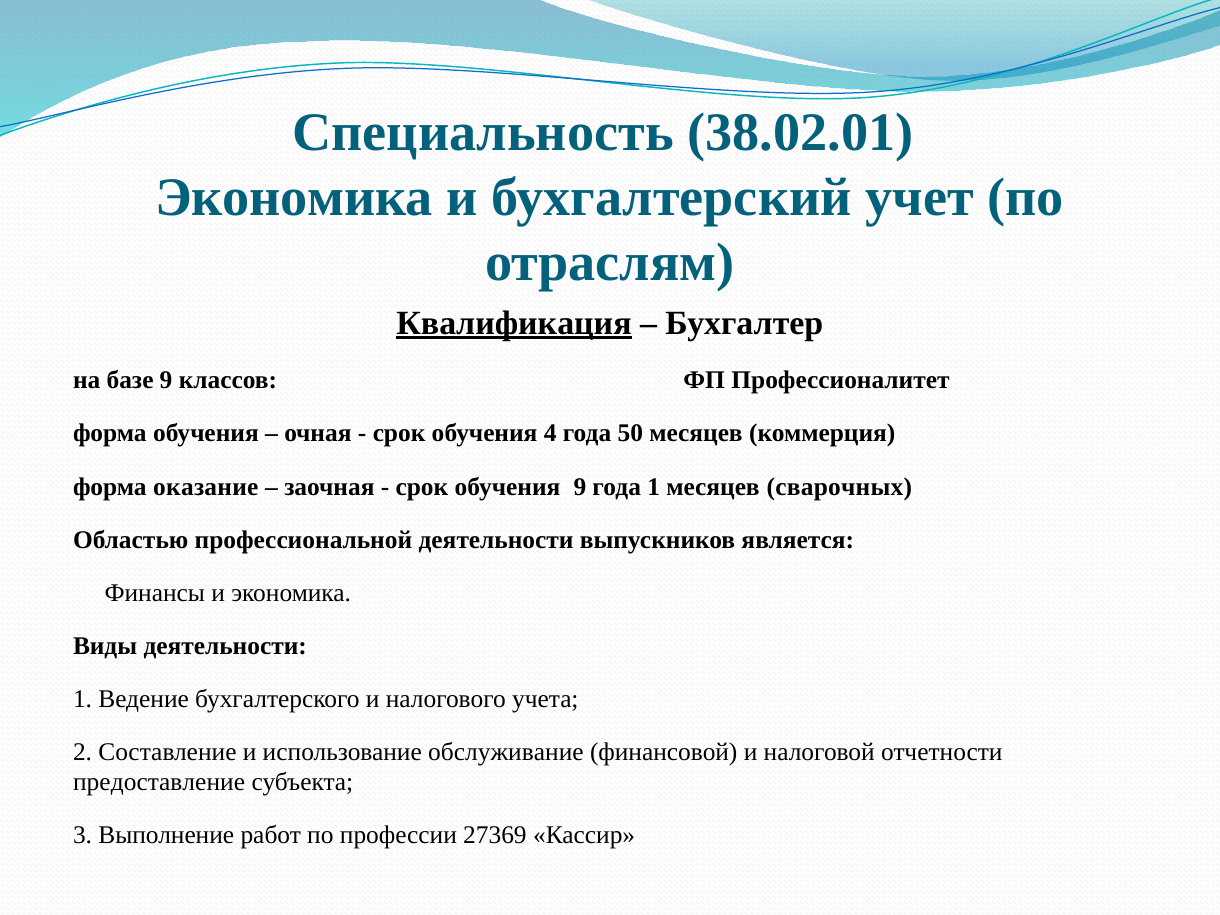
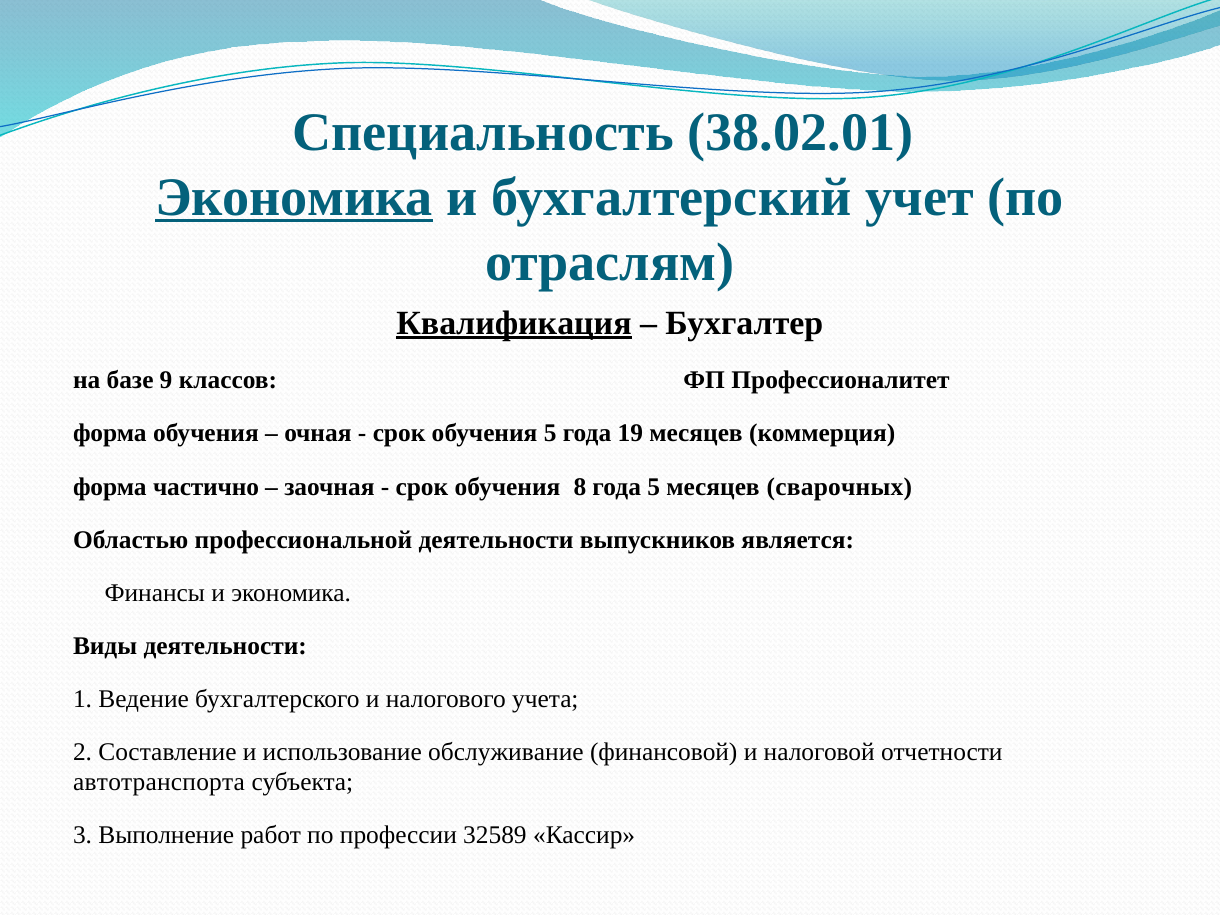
Экономика at (294, 197) underline: none -> present
обучения 4: 4 -> 5
50: 50 -> 19
оказание: оказание -> частично
обучения 9: 9 -> 8
года 1: 1 -> 5
предоставление: предоставление -> автотранспорта
27369: 27369 -> 32589
